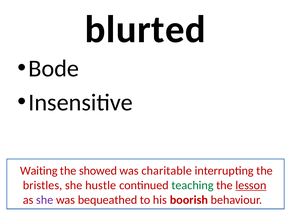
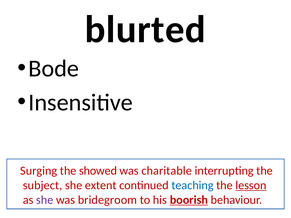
Waiting: Waiting -> Surging
bristles: bristles -> subject
hustle: hustle -> extent
teaching colour: green -> blue
bequeathed: bequeathed -> bridegroom
boorish underline: none -> present
